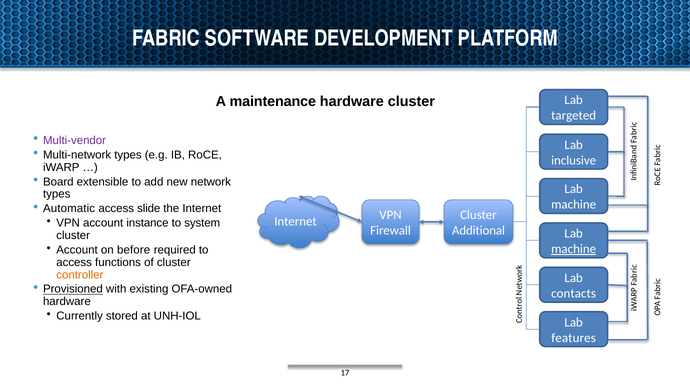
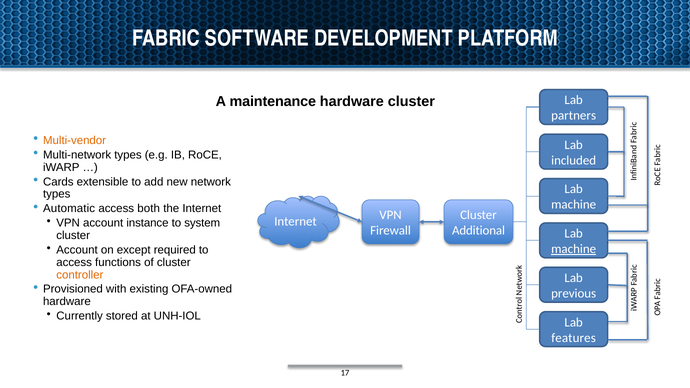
targeted: targeted -> partners
Multi-vendor colour: purple -> orange
inclusive: inclusive -> included
Board: Board -> Cards
slide: slide -> both
before: before -> except
Provisioned underline: present -> none
contacts: contacts -> previous
